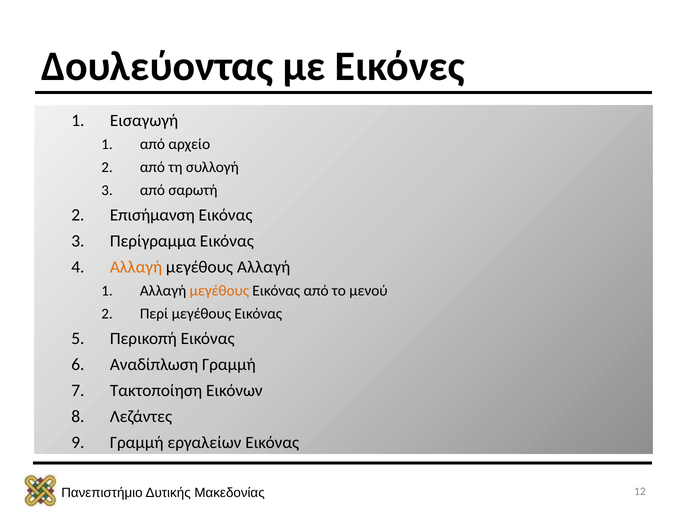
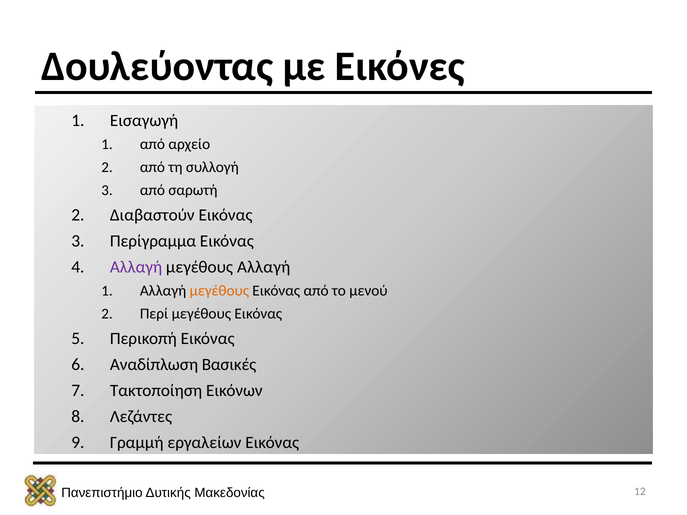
Επισήμανση: Επισήμανση -> Διαβαστούν
Αλλαγή at (136, 267) colour: orange -> purple
Αναδίπλωση Γραμμή: Γραμμή -> Βασικές
